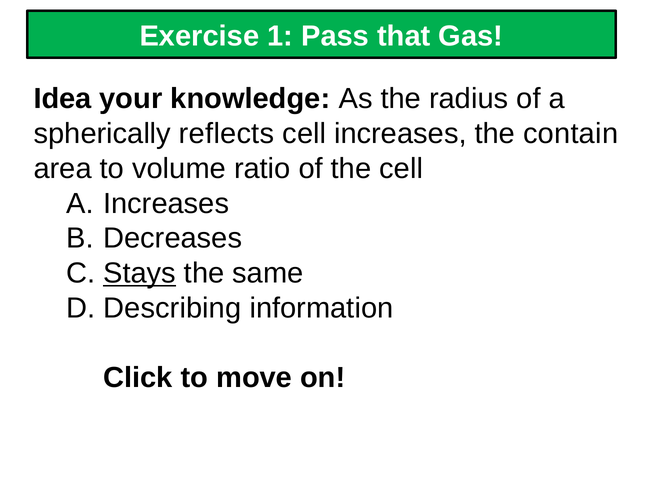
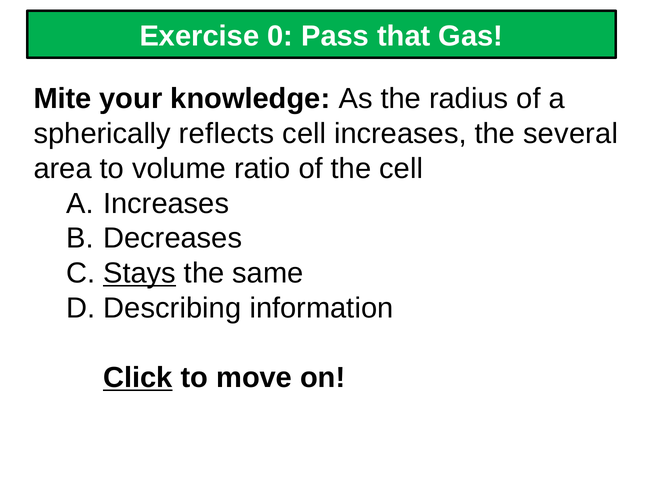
1: 1 -> 0
Idea: Idea -> Mite
contain: contain -> several
Click underline: none -> present
